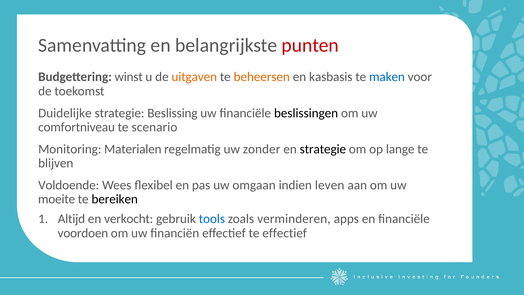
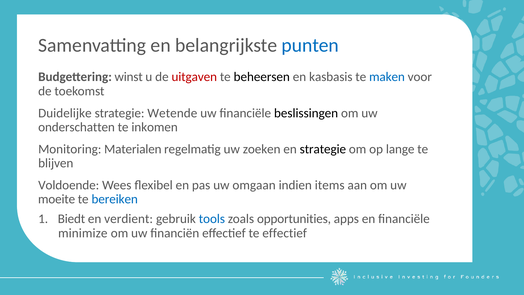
punten colour: red -> blue
uitgaven colour: orange -> red
beheersen colour: orange -> black
Beslissing: Beslissing -> Wetende
comfortniveau: comfortniveau -> onderschatten
scenario: scenario -> inkomen
zonder: zonder -> zoeken
leven: leven -> items
bereiken colour: black -> blue
Altijd: Altijd -> Biedt
verkocht: verkocht -> verdient
verminderen: verminderen -> opportunities
voordoen: voordoen -> minimize
